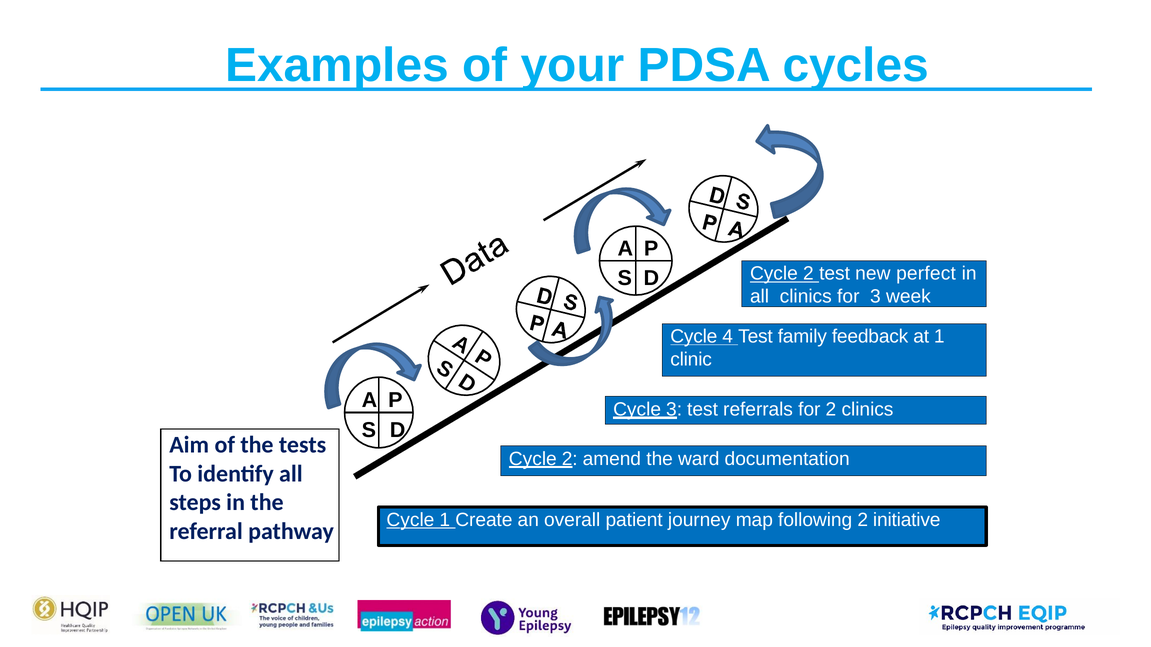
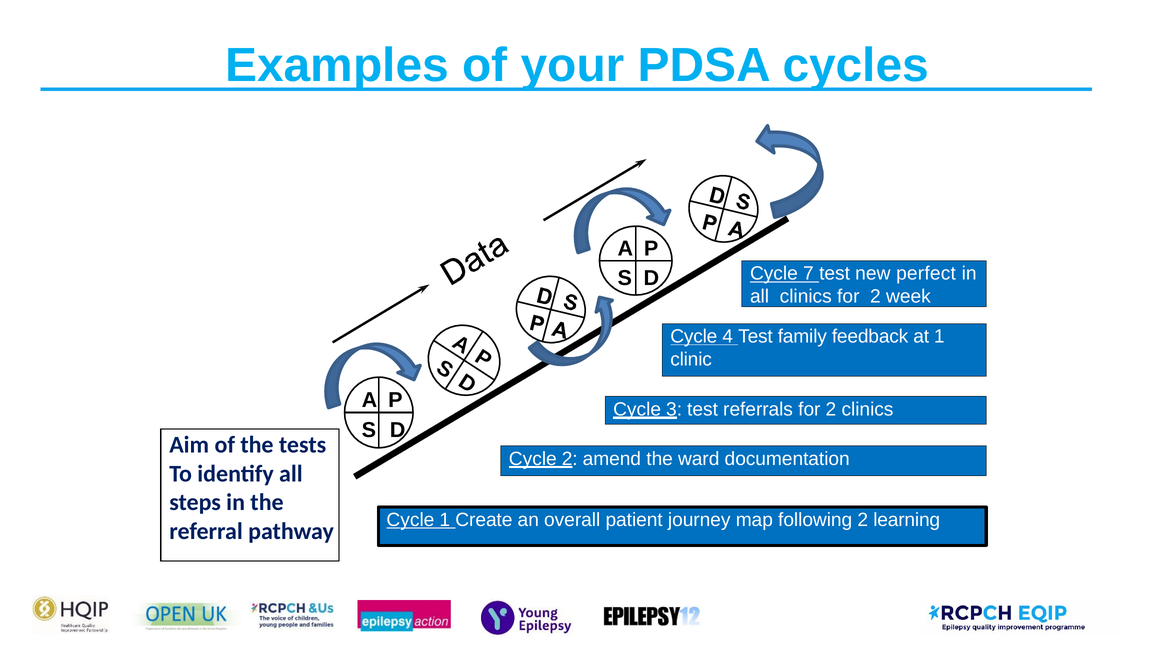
2 at (808, 274): 2 -> 7
3 at (875, 297): 3 -> 2
initiative: initiative -> learning
